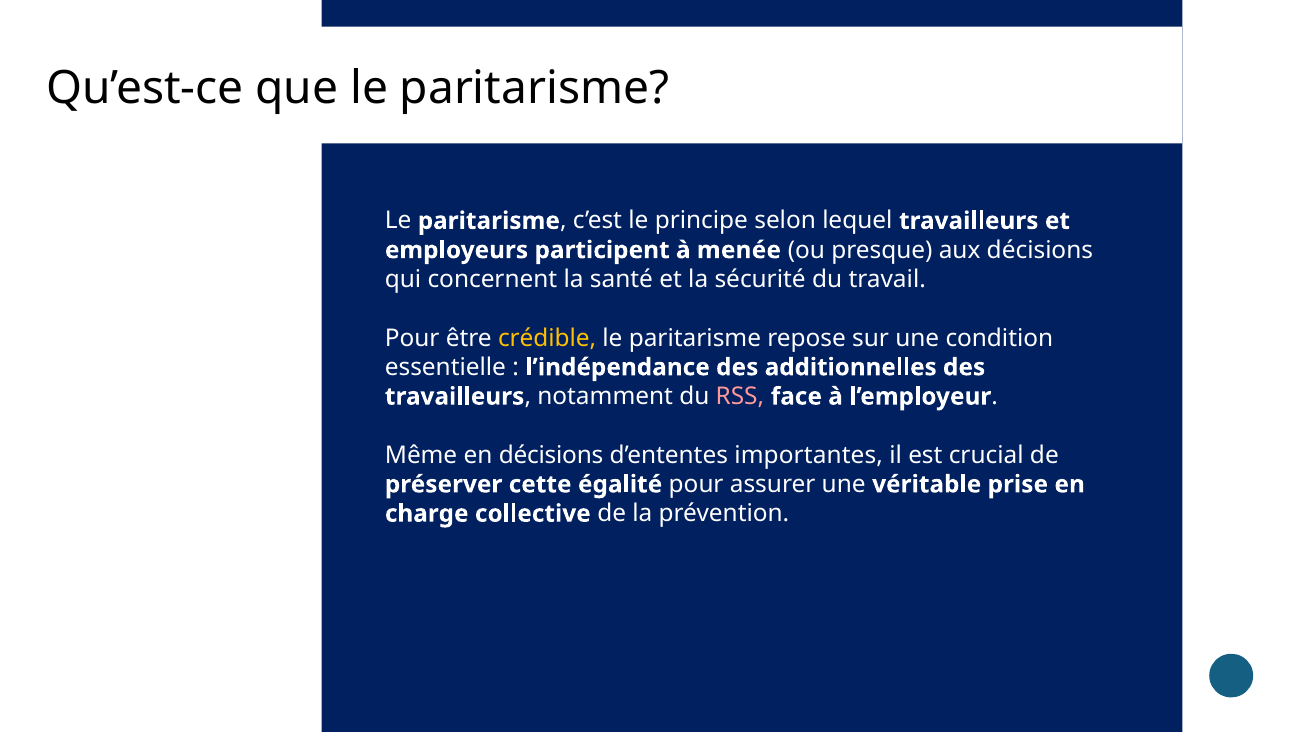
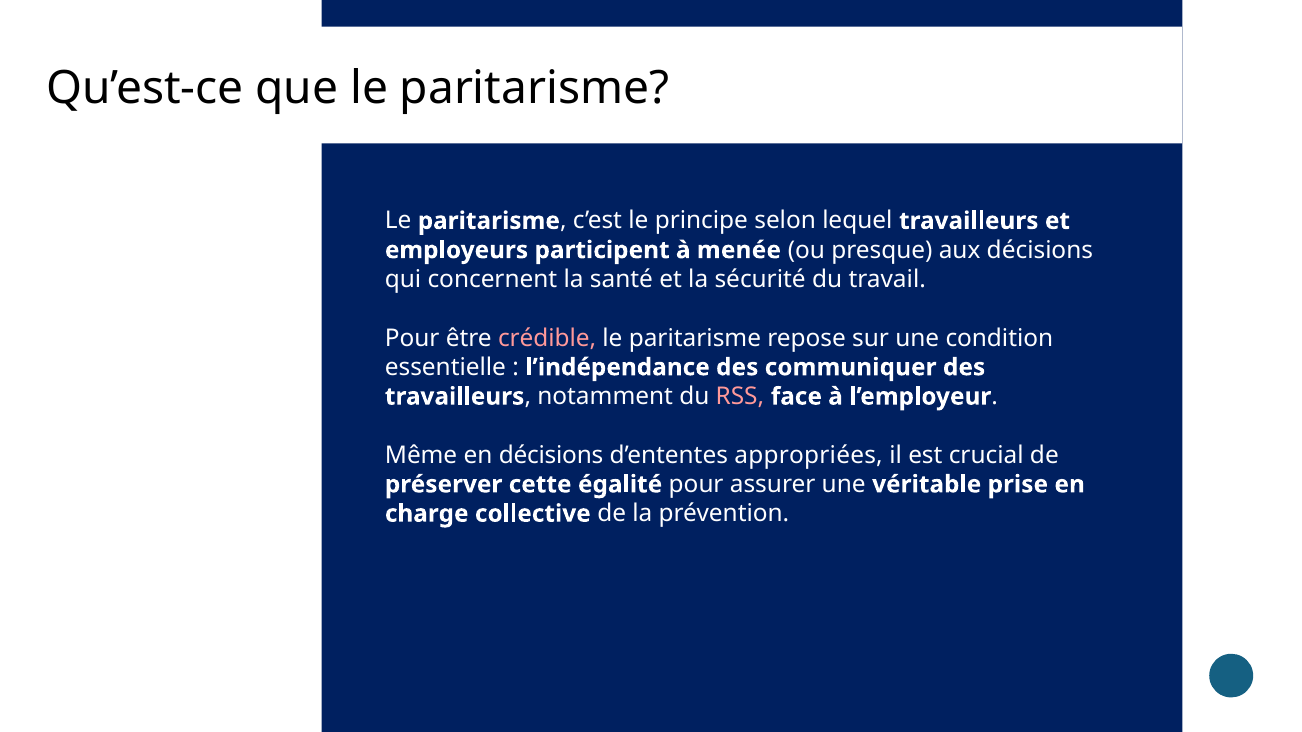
crédible colour: yellow -> pink
additionnelles: additionnelles -> communiquer
importantes: importantes -> appropriées
